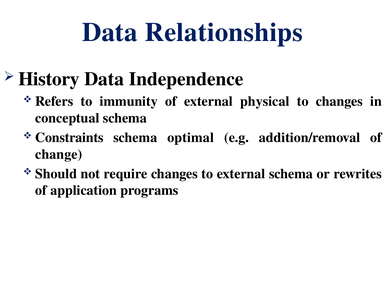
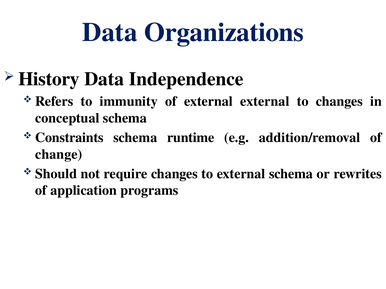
Relationships: Relationships -> Organizations
external physical: physical -> external
optimal: optimal -> runtime
